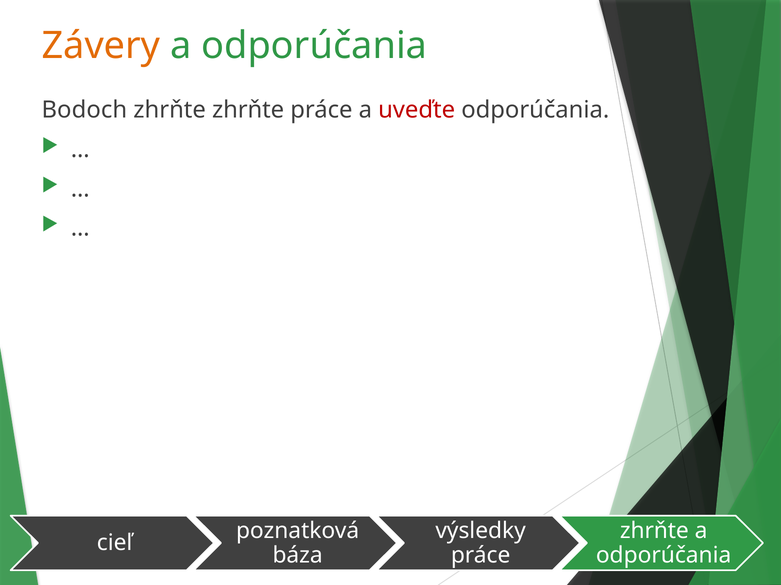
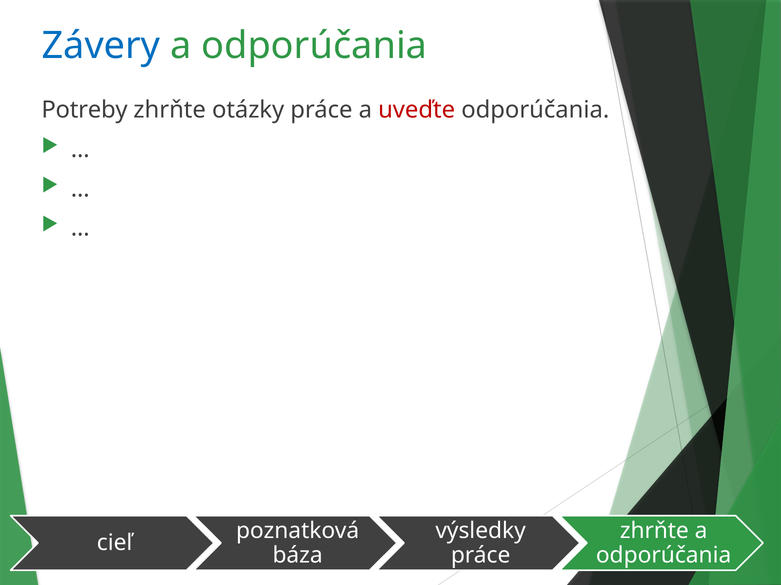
Závery colour: orange -> blue
Bodoch: Bodoch -> Potreby
zhrňte zhrňte: zhrňte -> otázky
